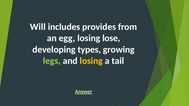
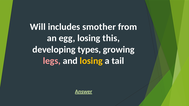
provides: provides -> smother
lose: lose -> this
legs colour: light green -> pink
